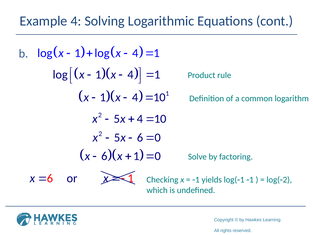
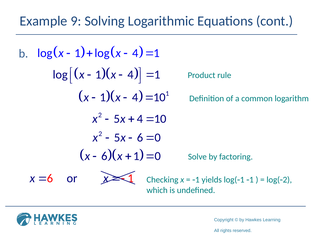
Example 4: 4 -> 9
